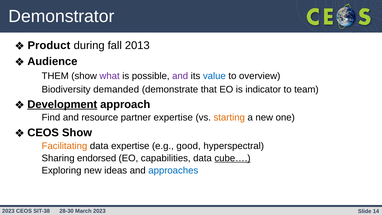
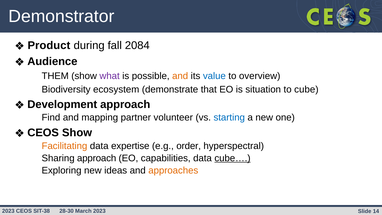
2013: 2013 -> 2084
and at (180, 76) colour: purple -> orange
demanded: demanded -> ecosystem
indicator: indicator -> situation
team: team -> cube
Development underline: present -> none
resource: resource -> mapping
partner expertise: expertise -> volunteer
starting colour: orange -> blue
good: good -> order
Sharing endorsed: endorsed -> approach
approaches colour: blue -> orange
